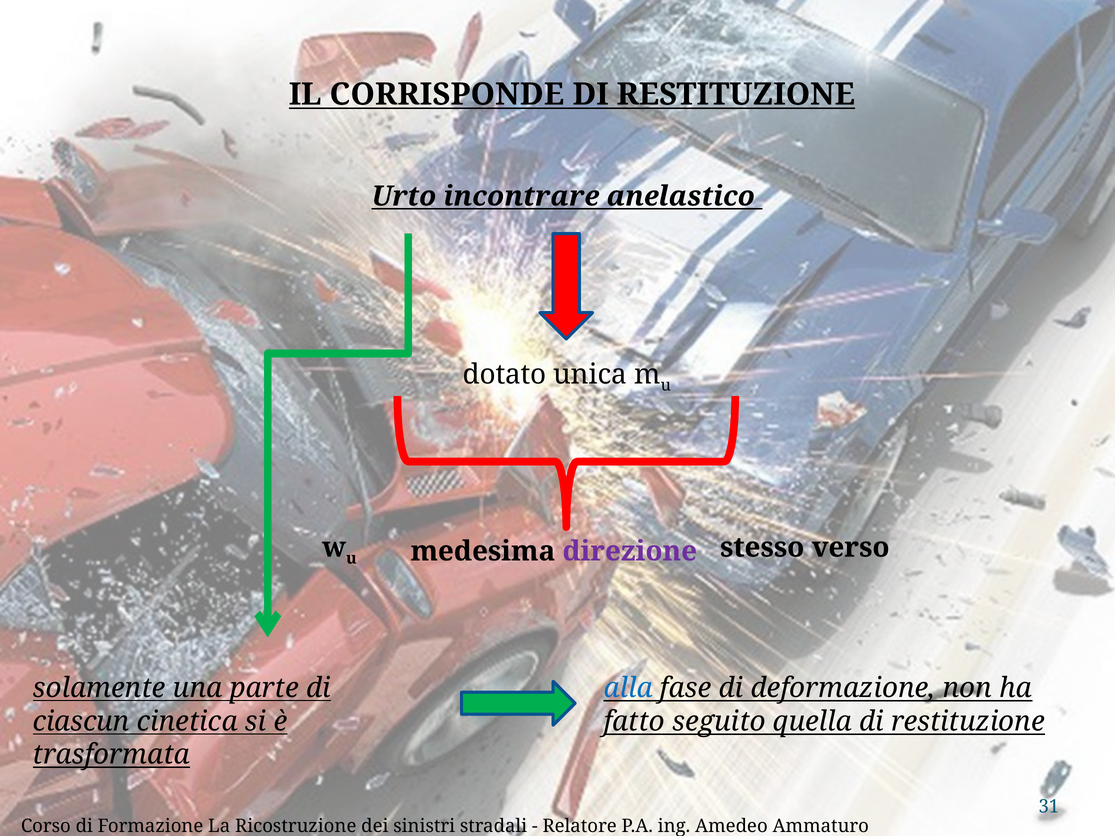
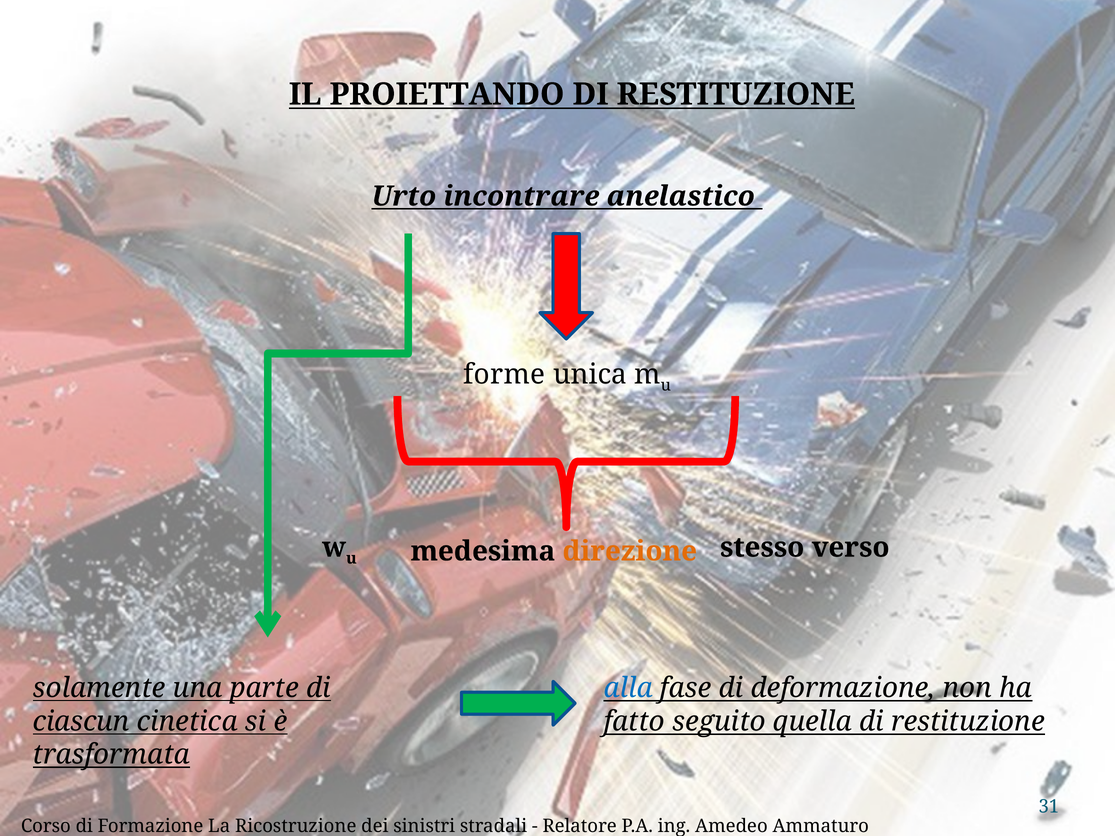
CORRISPONDE: CORRISPONDE -> PROIETTANDO
dotato: dotato -> forme
direzione colour: purple -> orange
